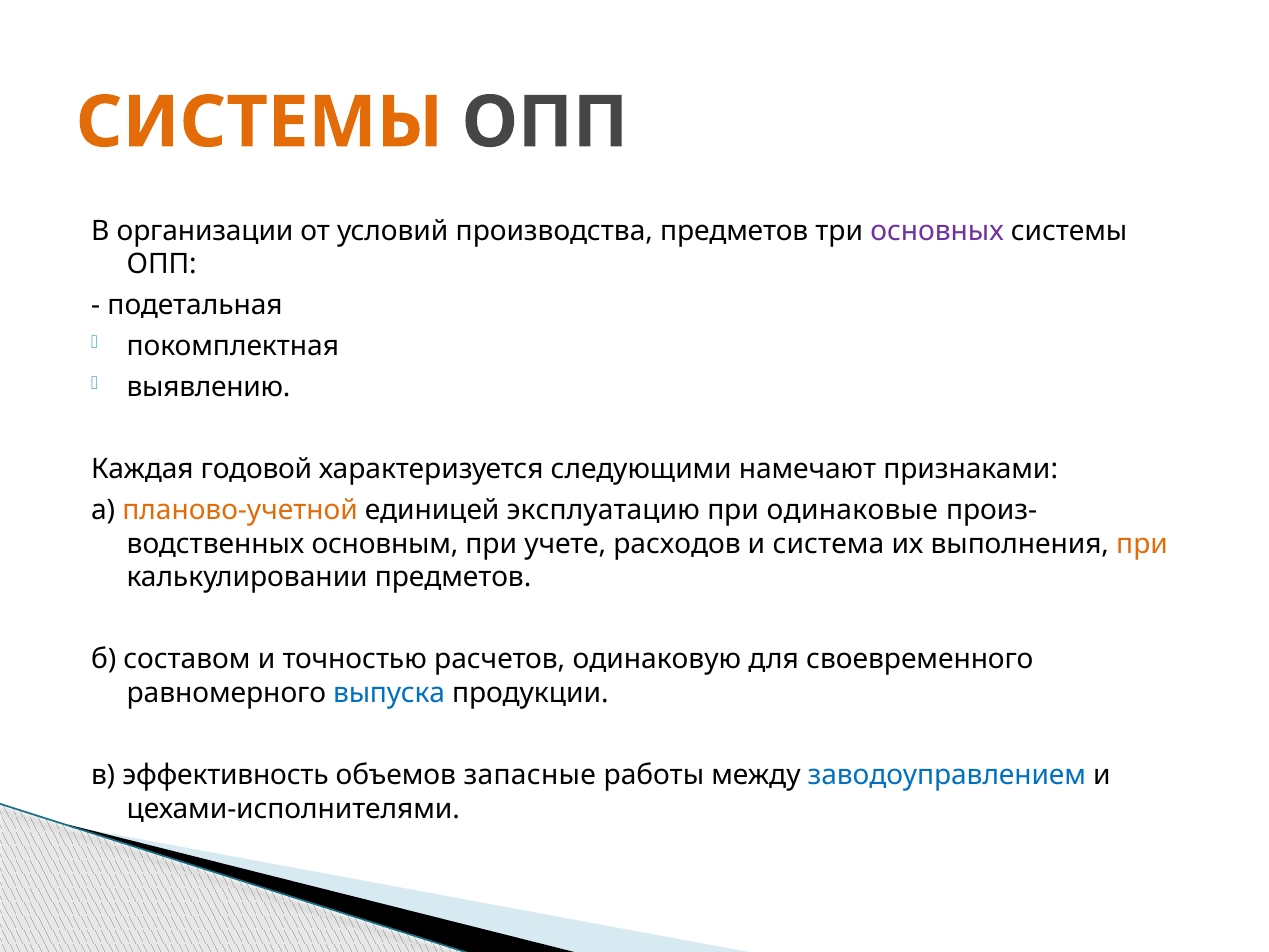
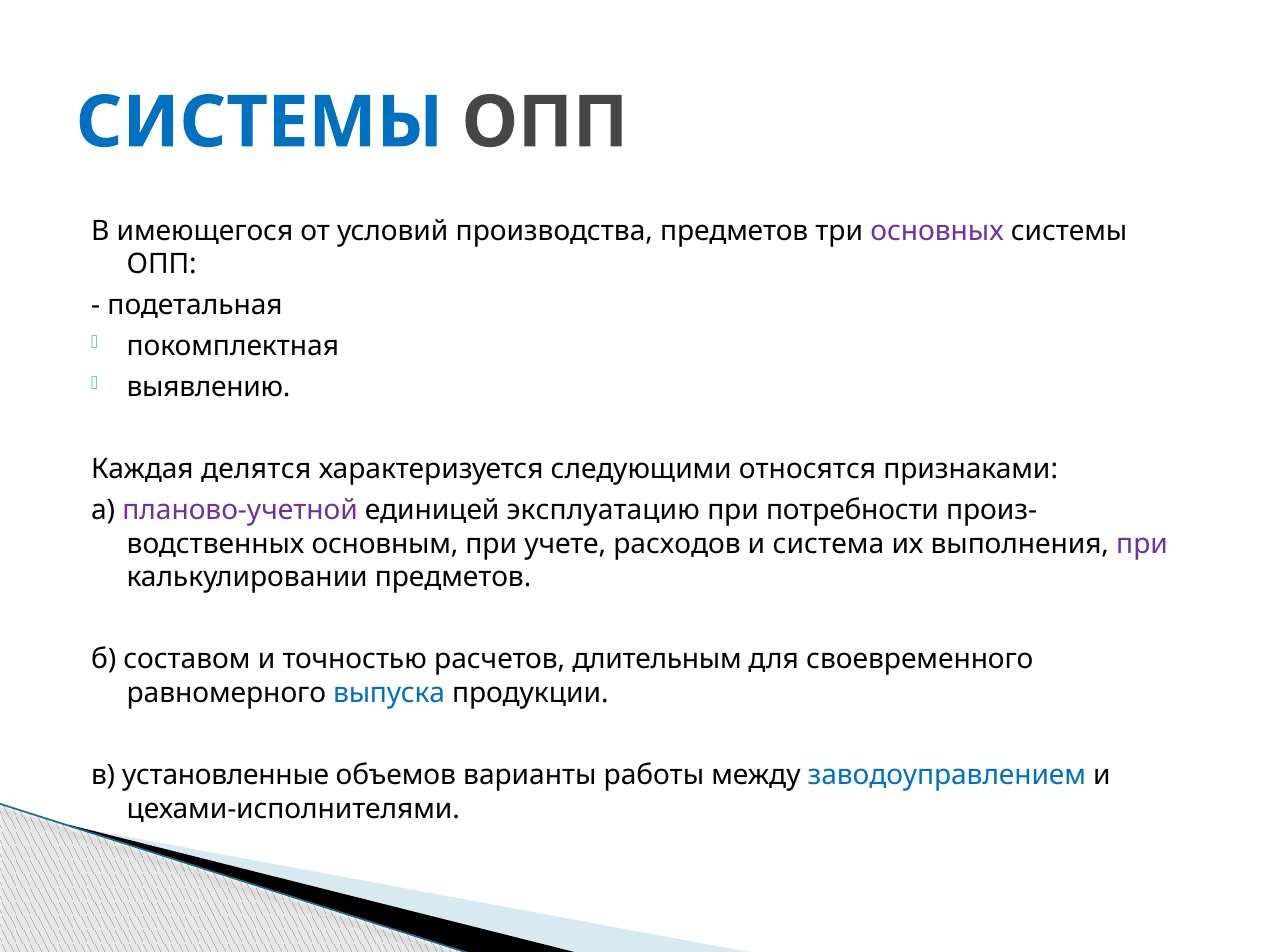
СИСТЕМЫ at (260, 122) colour: orange -> blue
организации: организации -> имеющегося
годовой: годовой -> делятся
намечают: намечают -> относятся
планово-учетной colour: orange -> purple
одинаковые: одинаковые -> потребности
при at (1142, 544) colour: orange -> purple
одинаковую: одинаковую -> длительным
эффективность: эффективность -> установленные
запасные: запасные -> варианты
